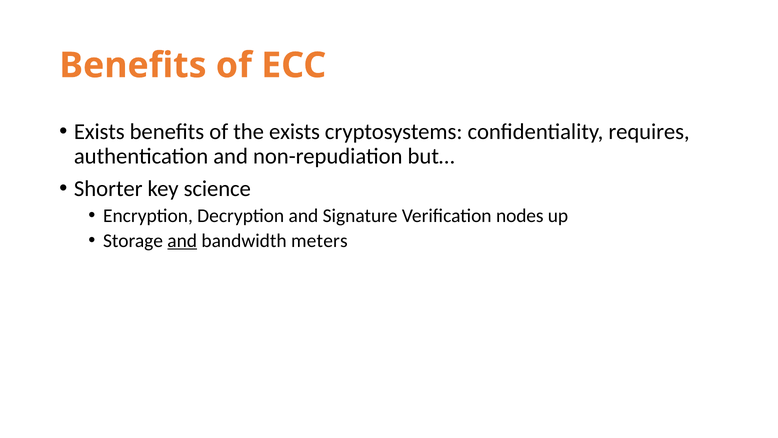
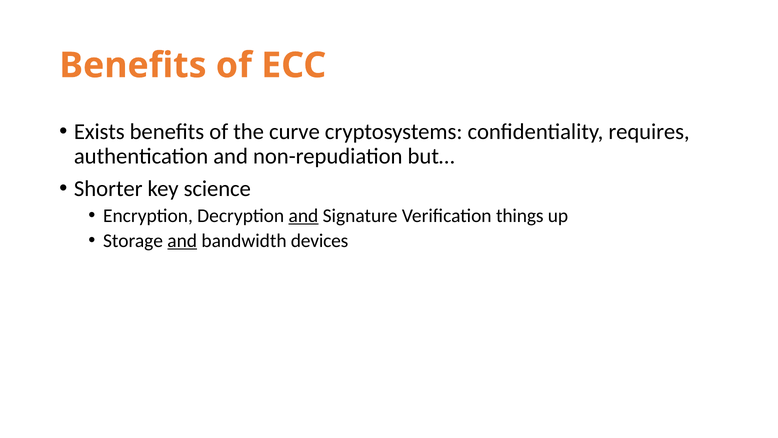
the exists: exists -> curve
and at (303, 215) underline: none -> present
nodes: nodes -> things
meters: meters -> devices
